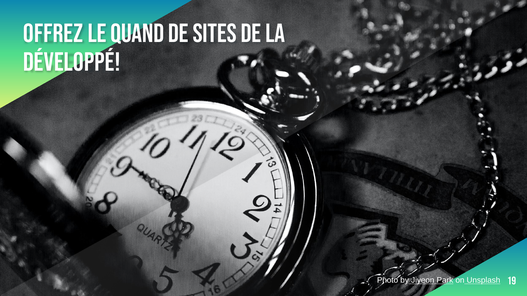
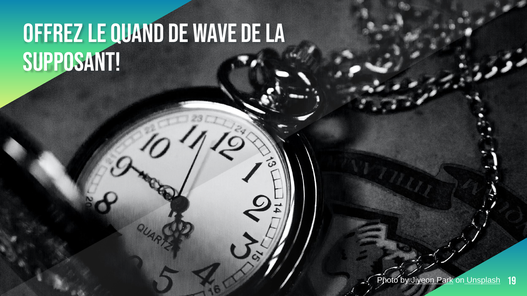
SITES: SITES -> WAVE
développé: développé -> supposant
